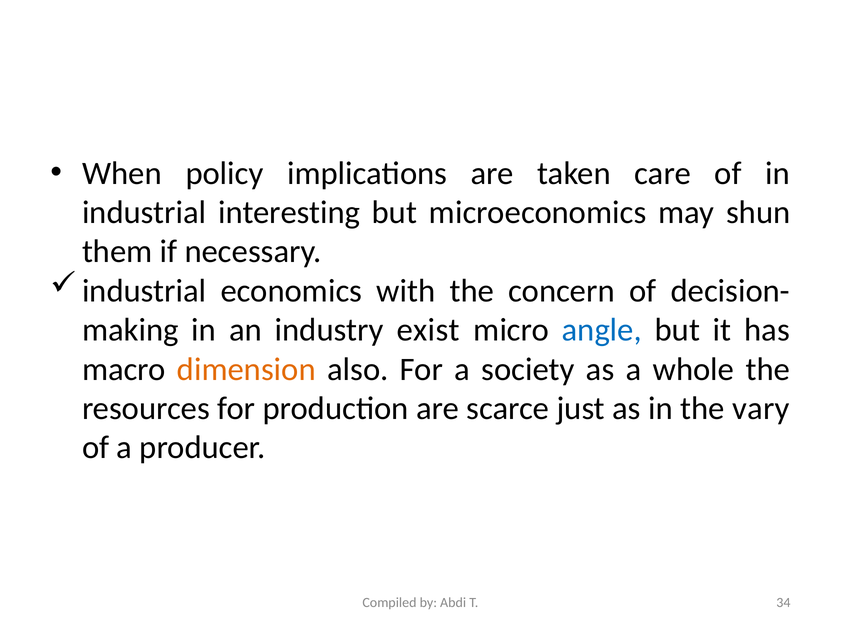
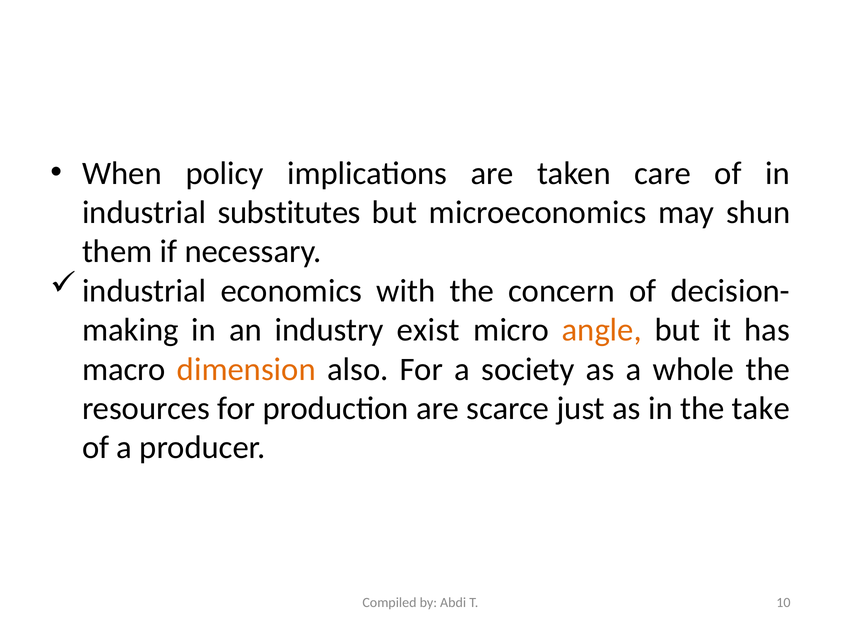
interesting: interesting -> substitutes
angle colour: blue -> orange
vary: vary -> take
34: 34 -> 10
